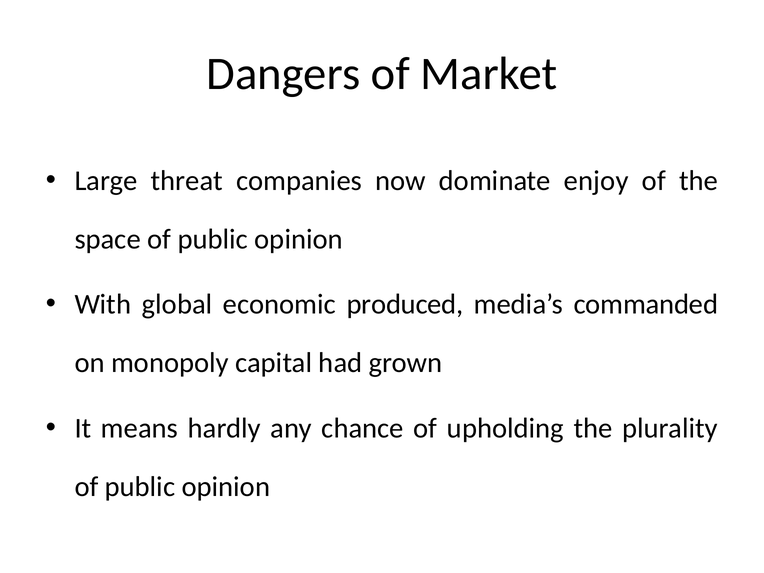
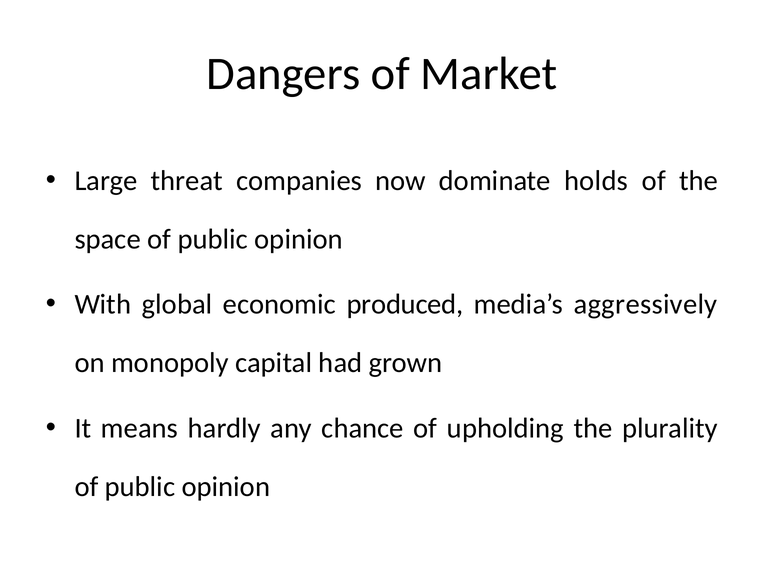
enjoy: enjoy -> holds
commanded: commanded -> aggressively
